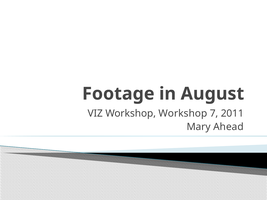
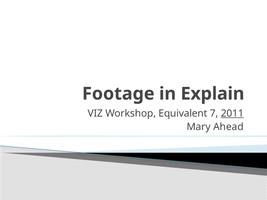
August: August -> Explain
Workshop Workshop: Workshop -> Equivalent
2011 underline: none -> present
